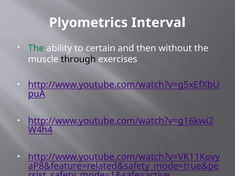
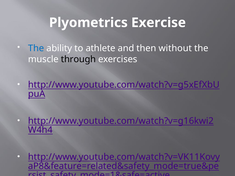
Interval: Interval -> Exercise
The at (36, 48) colour: green -> blue
certain: certain -> athlete
